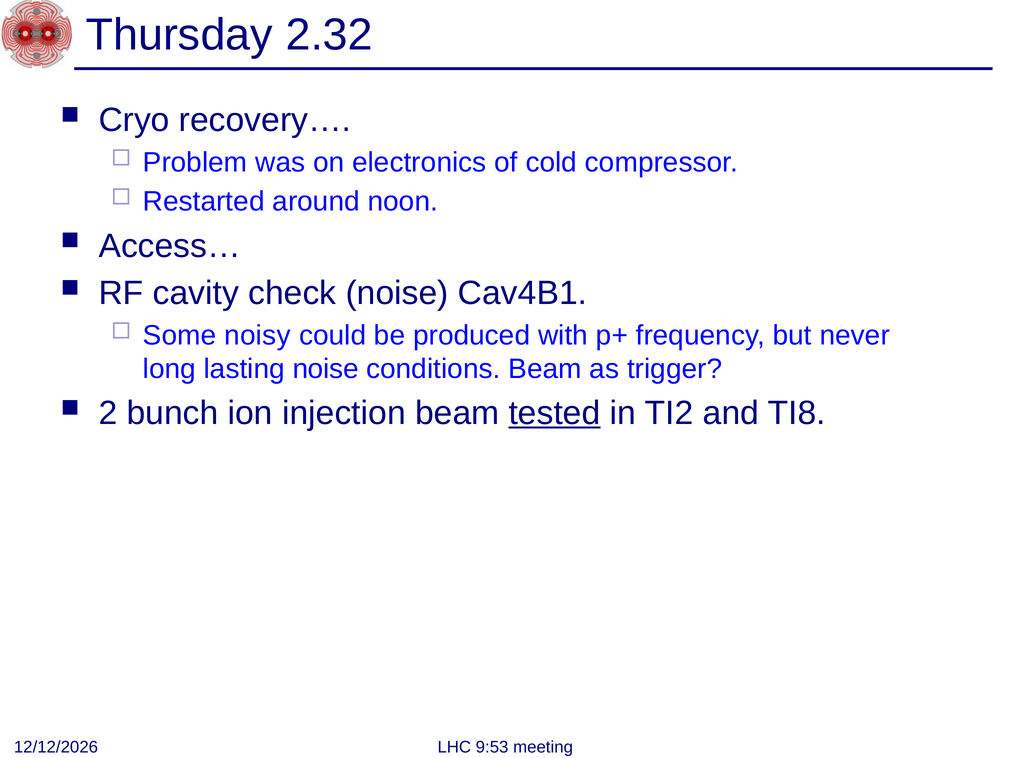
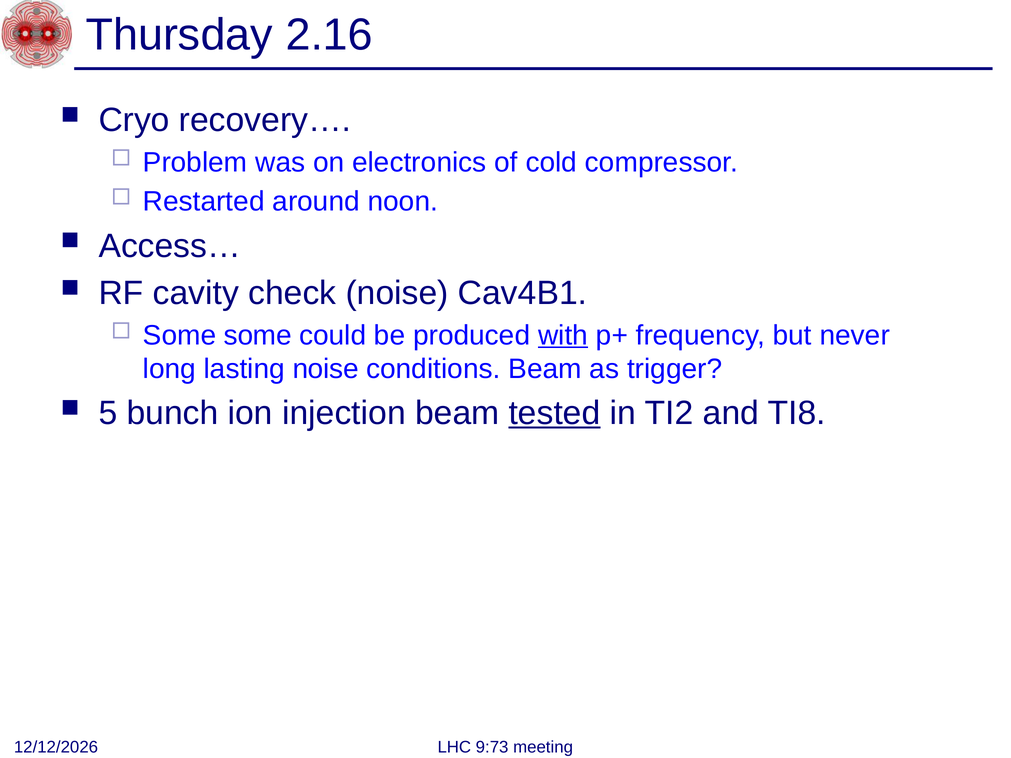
2.32: 2.32 -> 2.16
Some noisy: noisy -> some
with underline: none -> present
2: 2 -> 5
9:53: 9:53 -> 9:73
